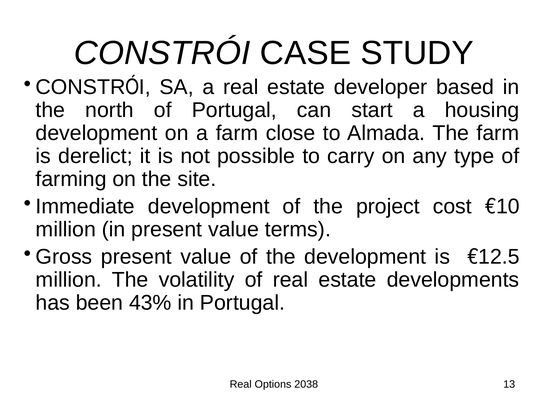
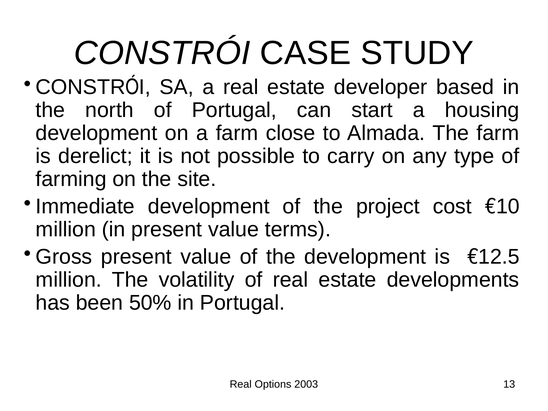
43%: 43% -> 50%
2038: 2038 -> 2003
